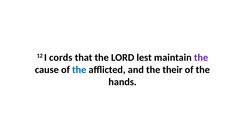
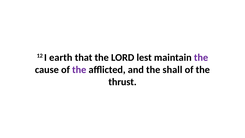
cords: cords -> earth
the at (79, 70) colour: blue -> purple
their: their -> shall
hands: hands -> thrust
